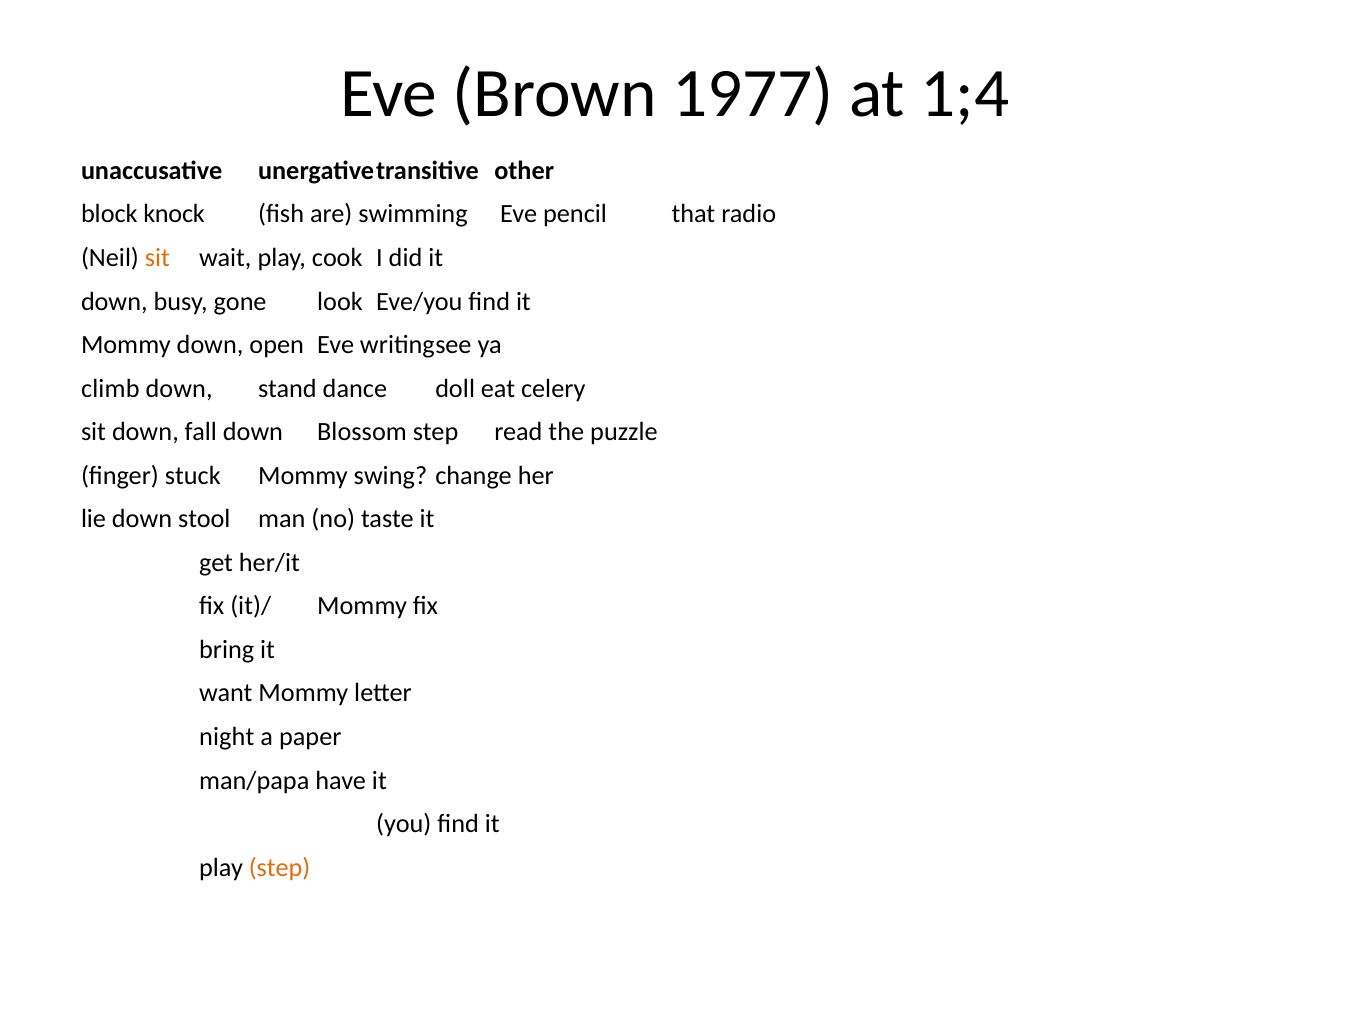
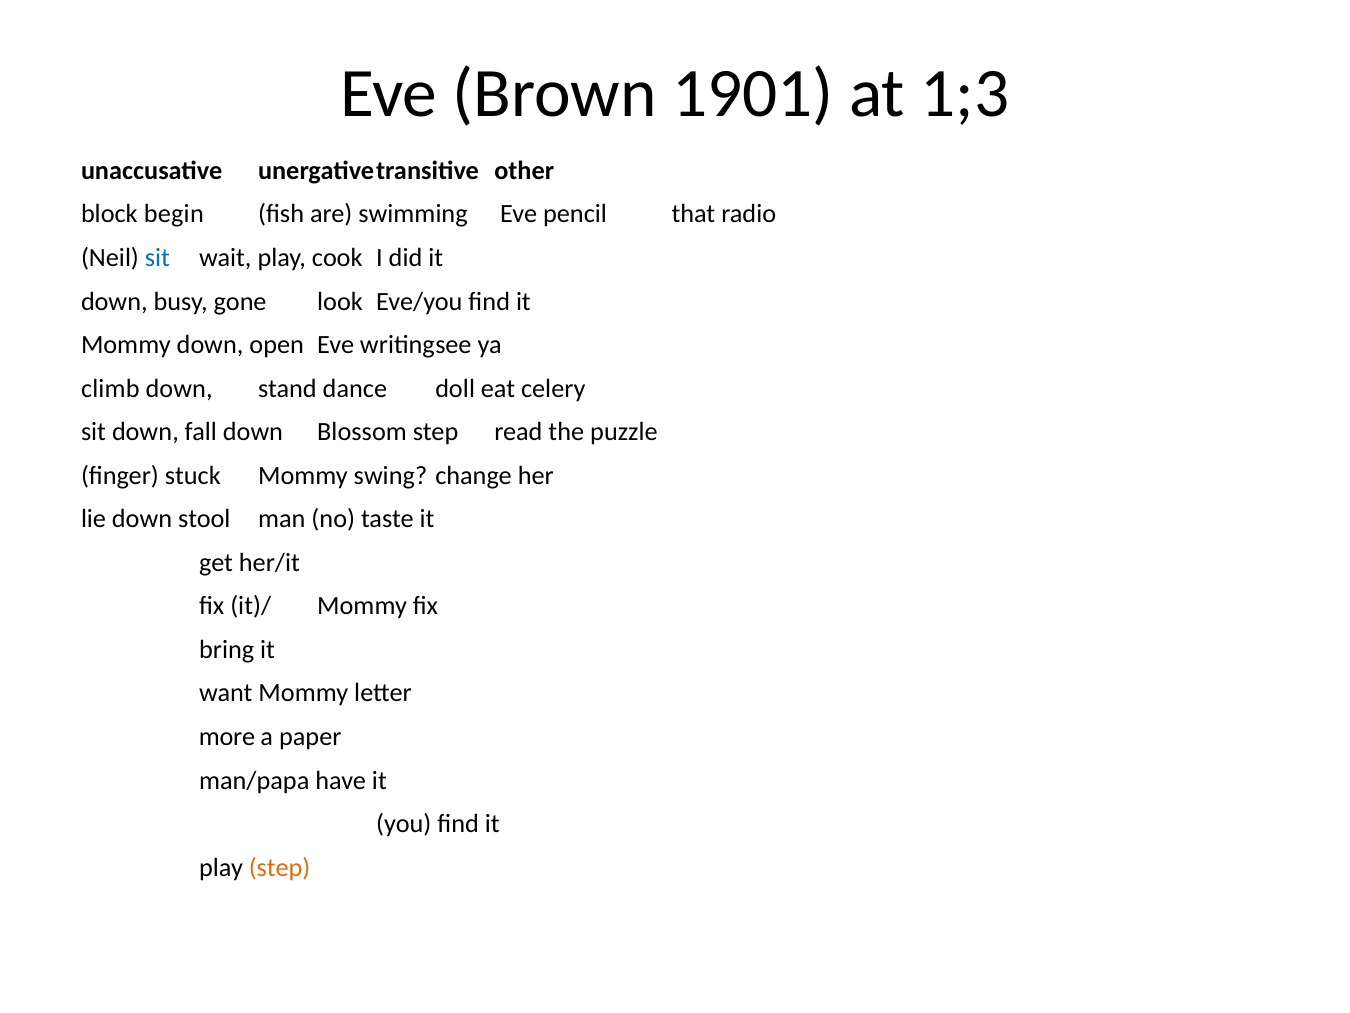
1977: 1977 -> 1901
1;4: 1;4 -> 1;3
knock: knock -> begin
sit at (157, 258) colour: orange -> blue
night: night -> more
